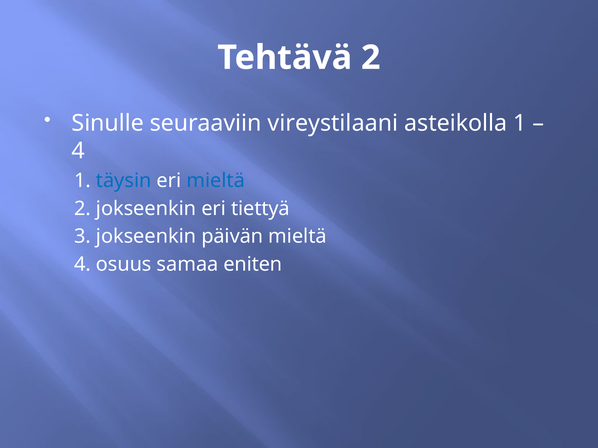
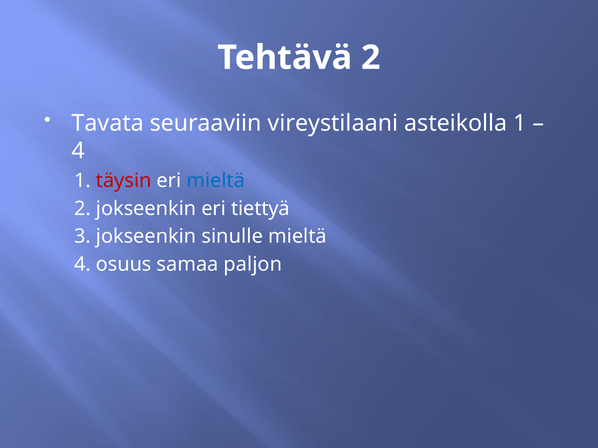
Sinulle: Sinulle -> Tavata
täysin colour: blue -> red
päivän: päivän -> sinulle
eniten: eniten -> paljon
